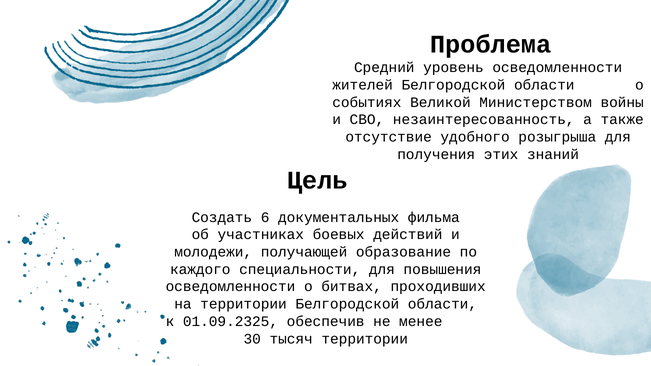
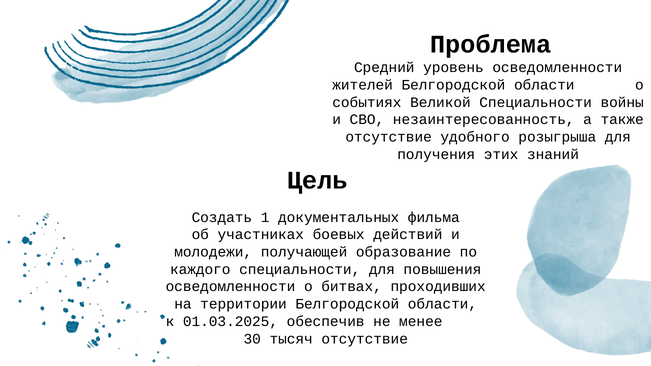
Великой Министерством: Министерством -> Специальности
6: 6 -> 1
01.09.2325: 01.09.2325 -> 01.03.2025
тысяч территории: территории -> отсутствие
